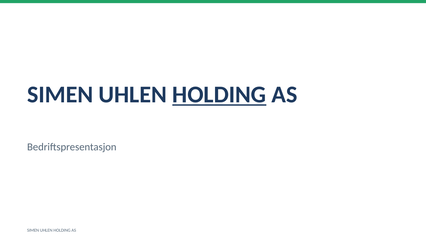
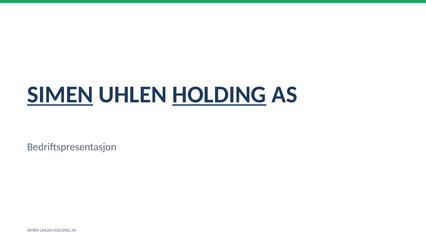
SIMEN at (60, 94) underline: none -> present
